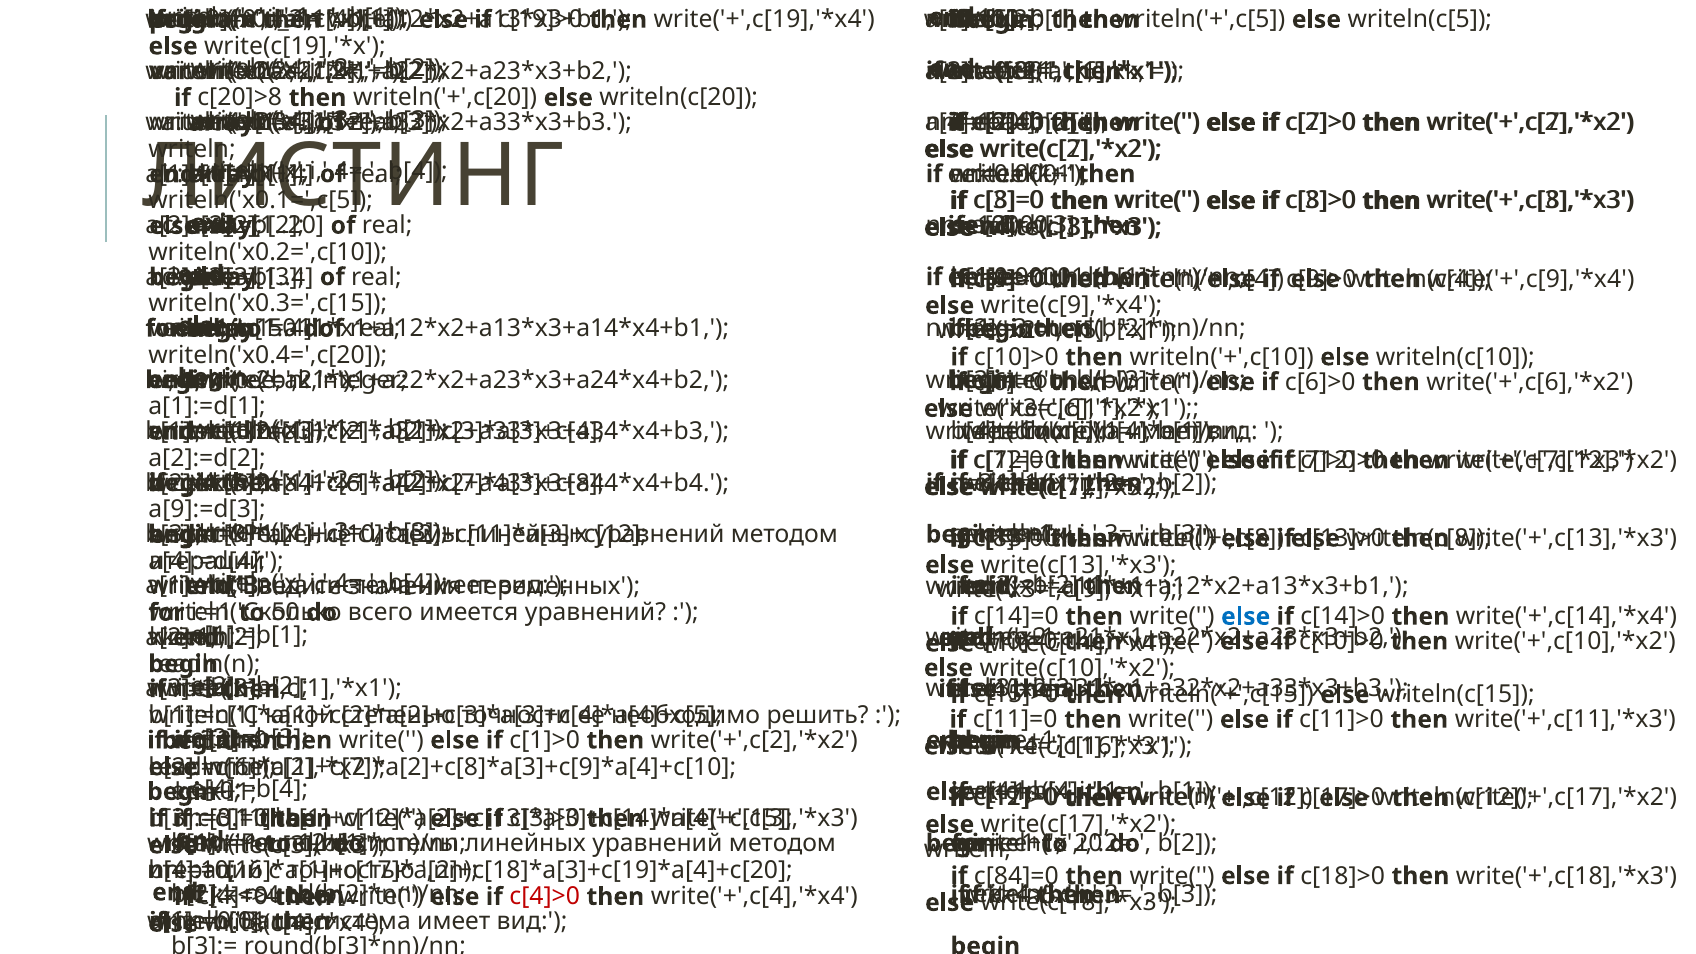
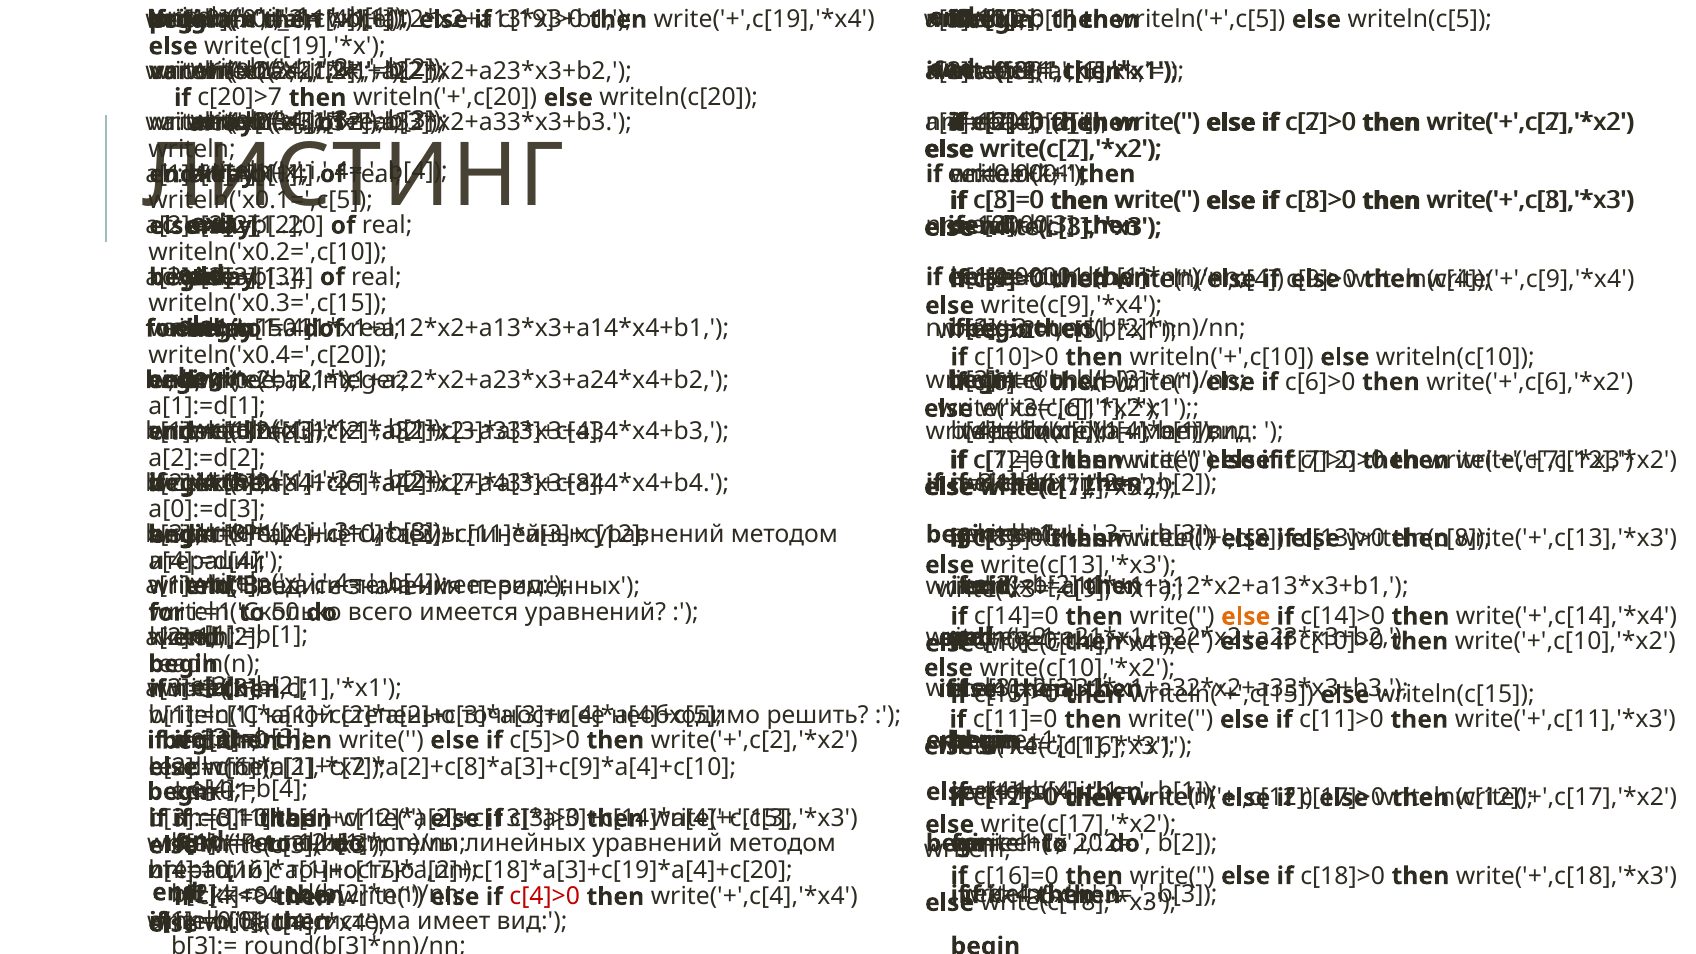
c[20]>8: c[20]>8 -> c[20]>7
a[9]:=d[3: a[9]:=d[3 -> a[0]:=d[3
else at (1246, 617) colour: blue -> orange
else if c[1]>0: c[1]>0 -> c[5]>0
c[84]=0: c[84]=0 -> c[16]=0
